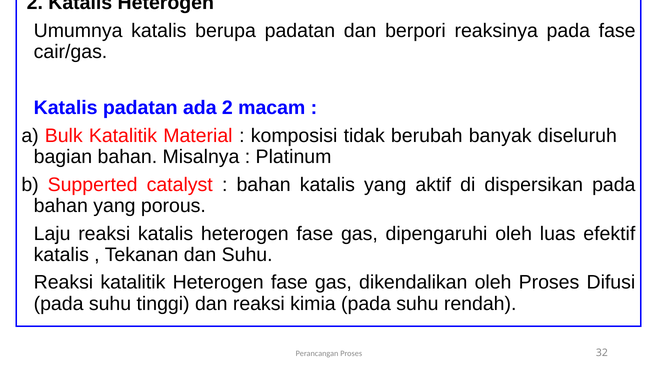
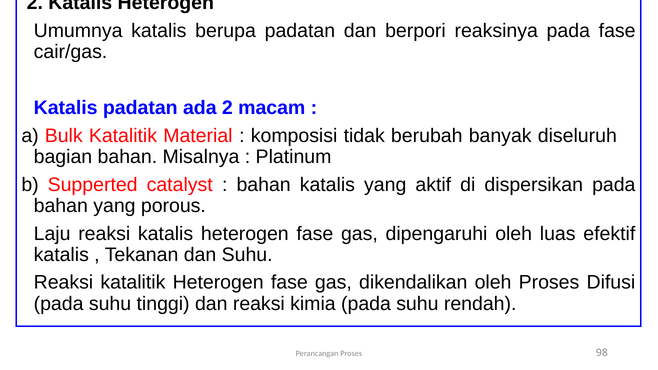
32: 32 -> 98
